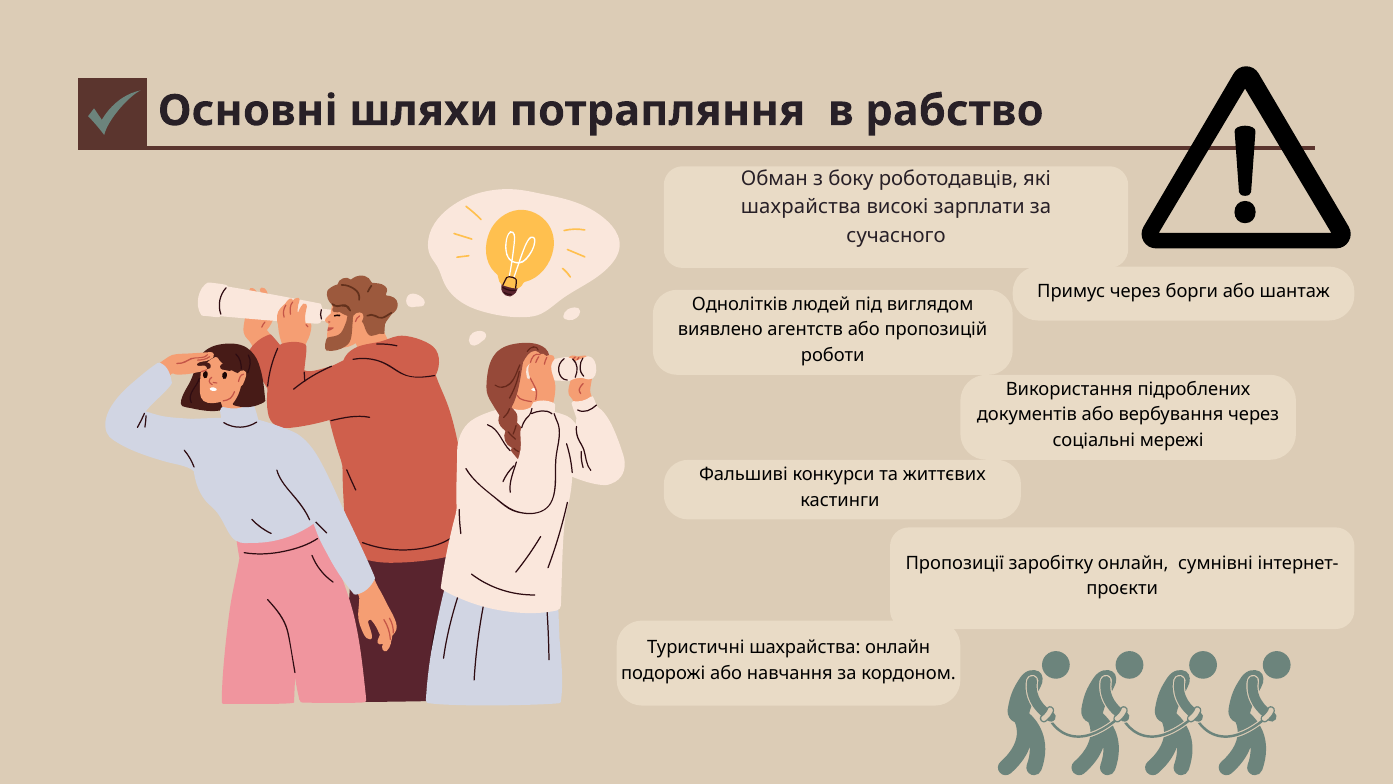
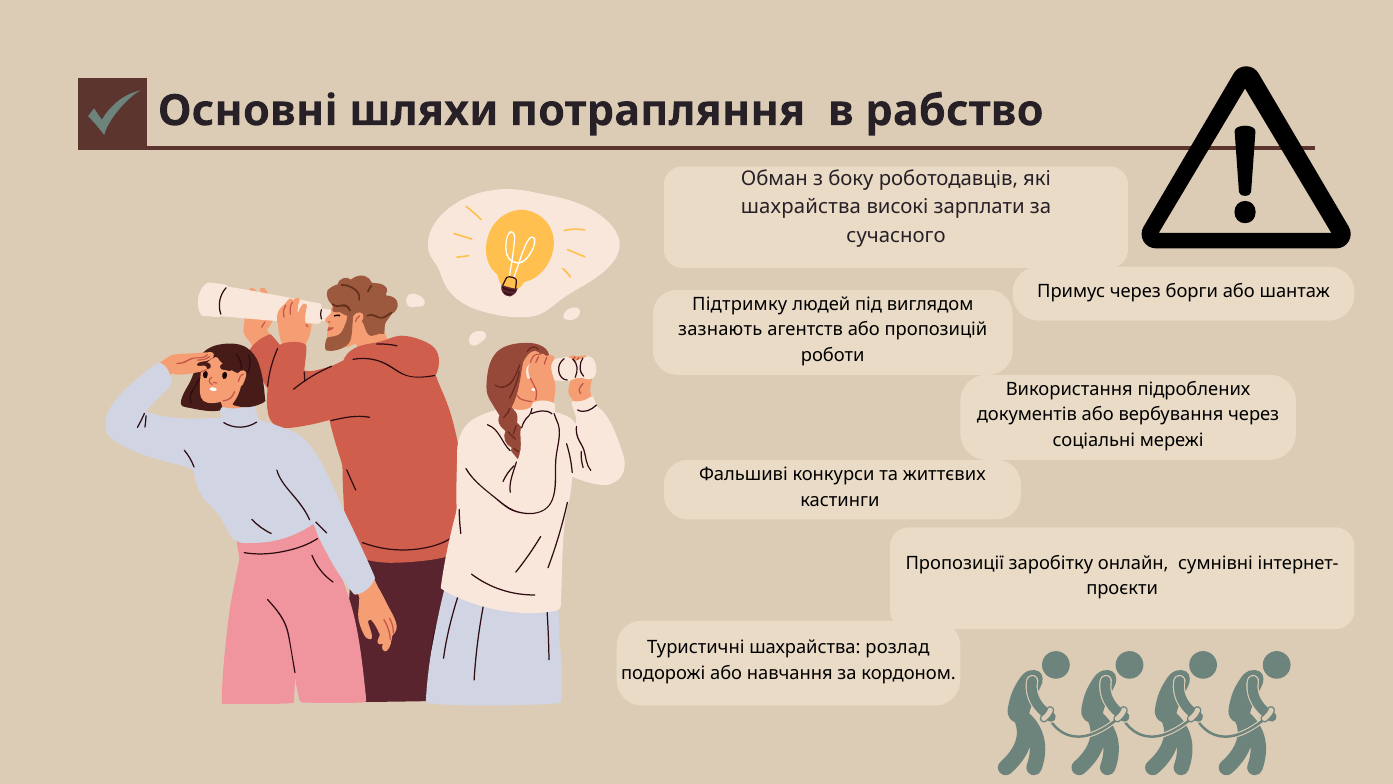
Однолітків: Однолітків -> Підтримку
виявлено: виявлено -> зазнають
шахрайства онлайн: онлайн -> розлад
